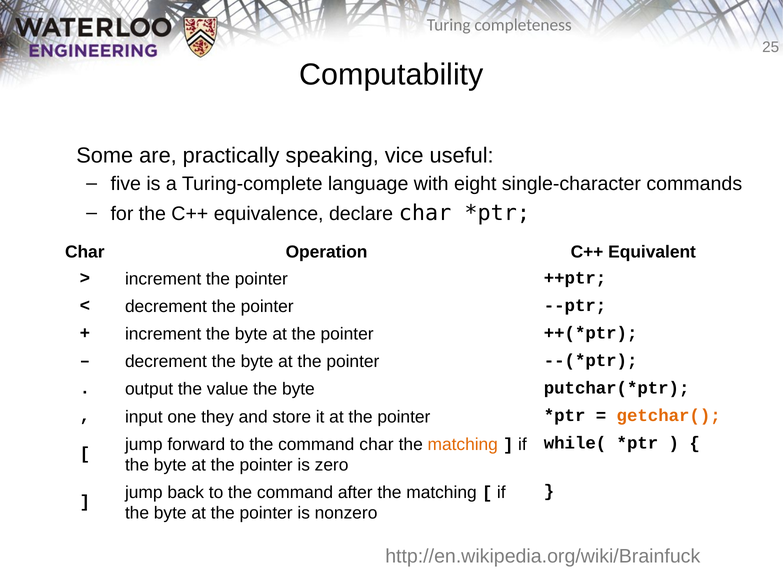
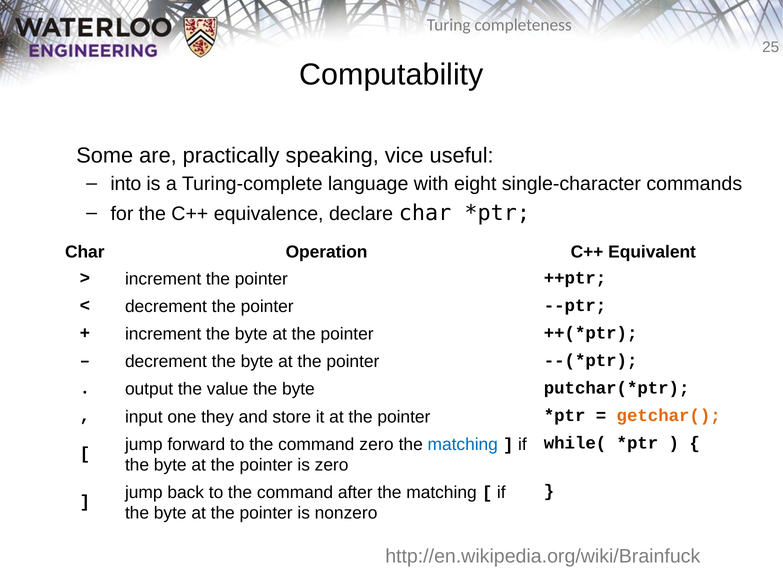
five: five -> into
command char: char -> zero
matching at (463, 445) colour: orange -> blue
